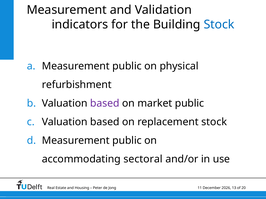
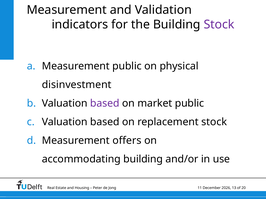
Stock at (219, 25) colour: blue -> purple
refurbishment: refurbishment -> disinvestment
public at (127, 141): public -> offers
accommodating sectoral: sectoral -> building
